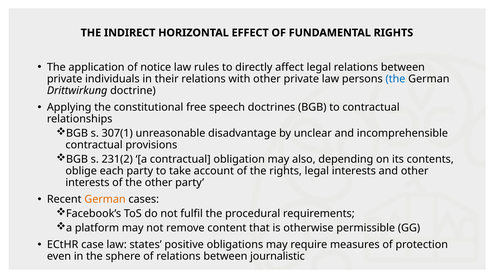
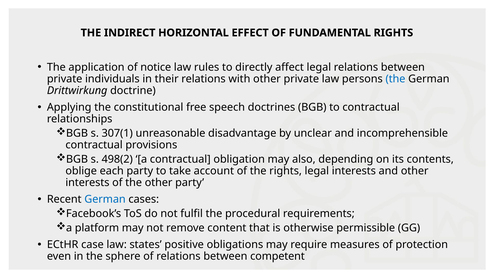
231(2: 231(2 -> 498(2
German at (105, 199) colour: orange -> blue
journalistic: journalistic -> competent
